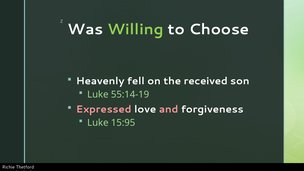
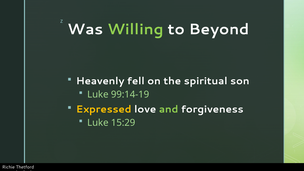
Choose: Choose -> Beyond
received: received -> spiritual
55:14-19: 55:14-19 -> 99:14-19
Expressed colour: pink -> yellow
and colour: pink -> light green
15:95: 15:95 -> 15:29
